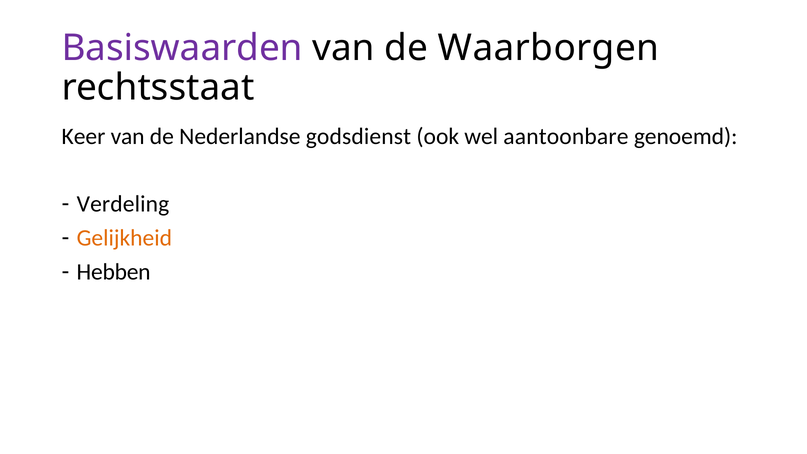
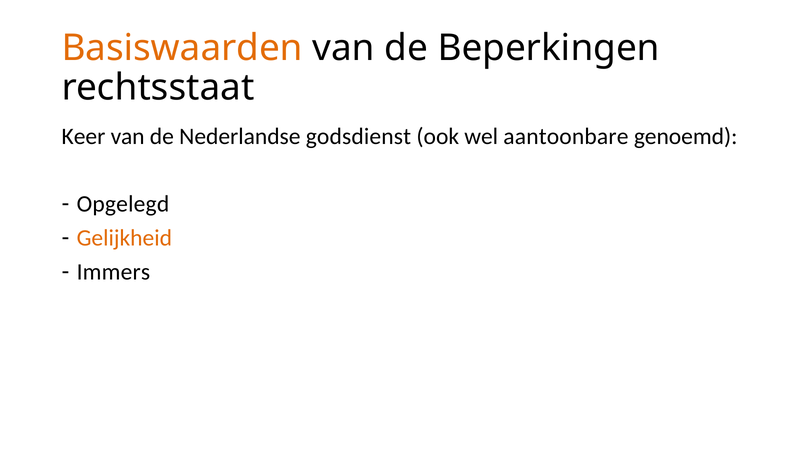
Basiswaarden colour: purple -> orange
Waarborgen: Waarborgen -> Beperkingen
Verdeling: Verdeling -> Opgelegd
Hebben: Hebben -> Immers
